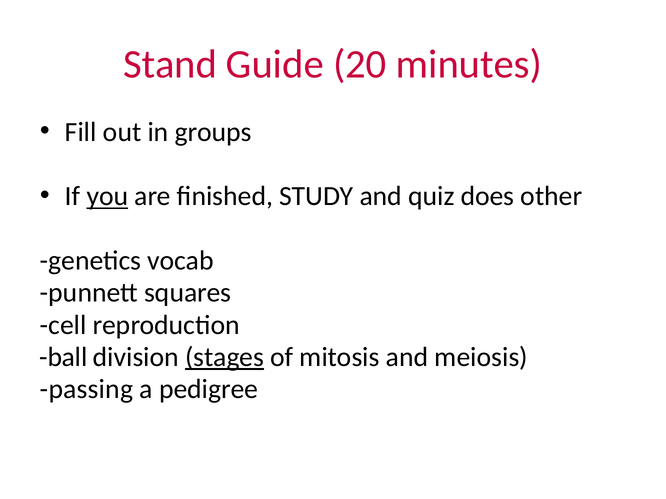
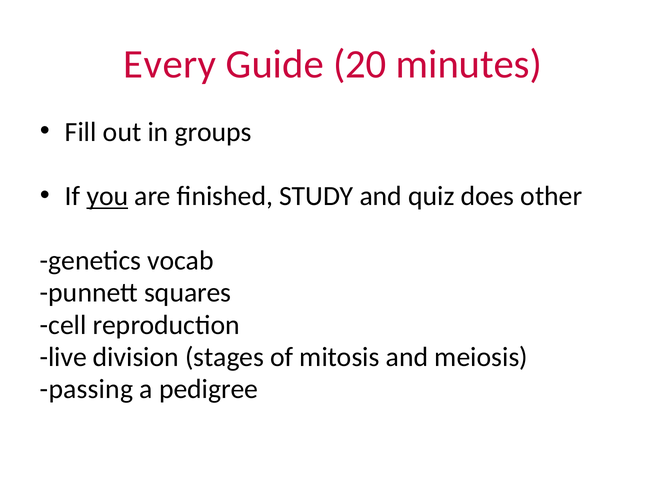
Stand: Stand -> Every
ball: ball -> live
stages underline: present -> none
